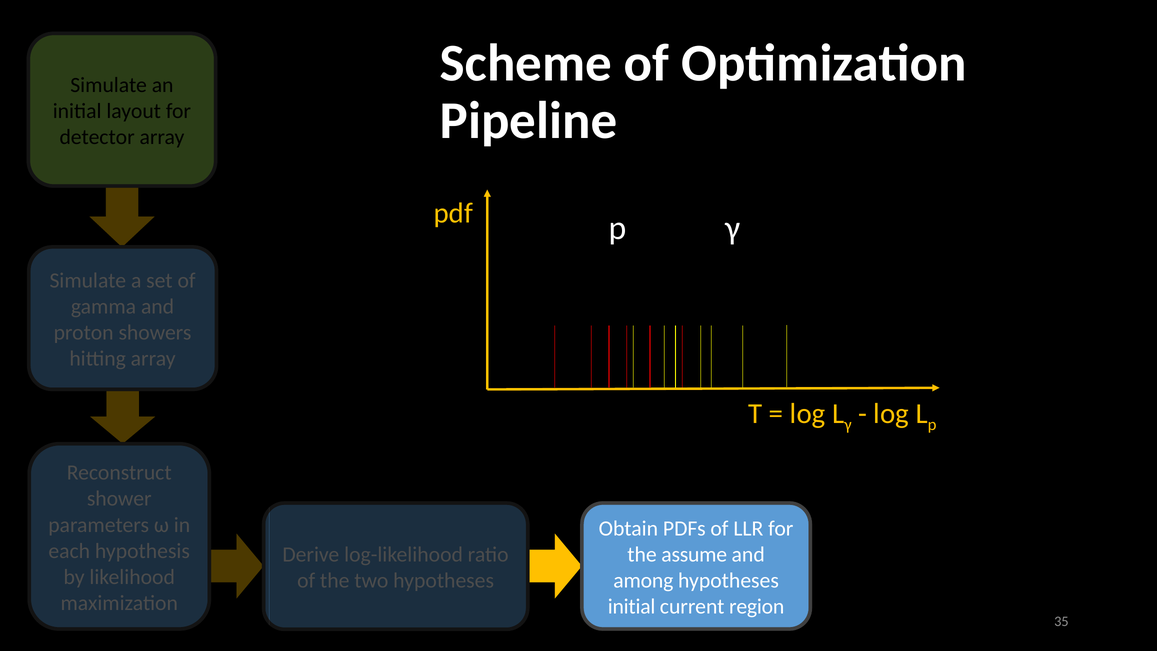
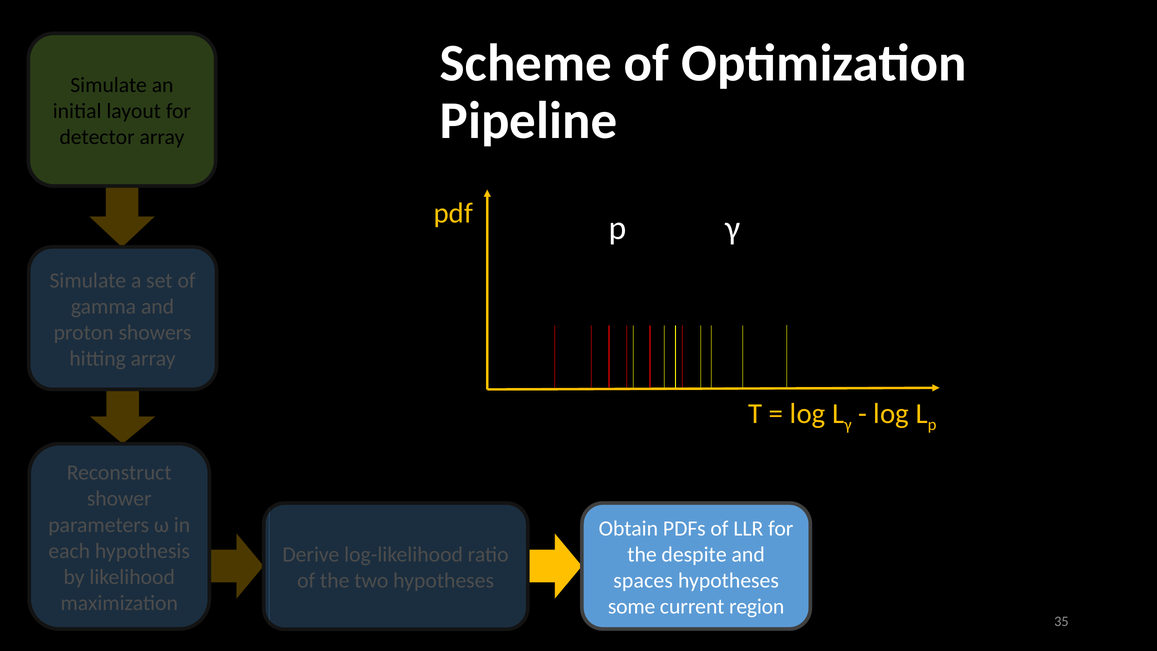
assume: assume -> despite
among: among -> spaces
initial at (632, 606): initial -> some
